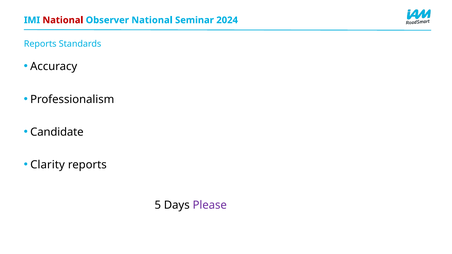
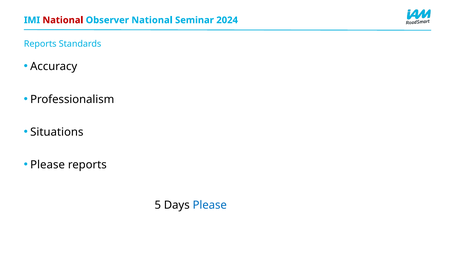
Candidate: Candidate -> Situations
Clarity at (48, 165): Clarity -> Please
Please at (210, 205) colour: purple -> blue
